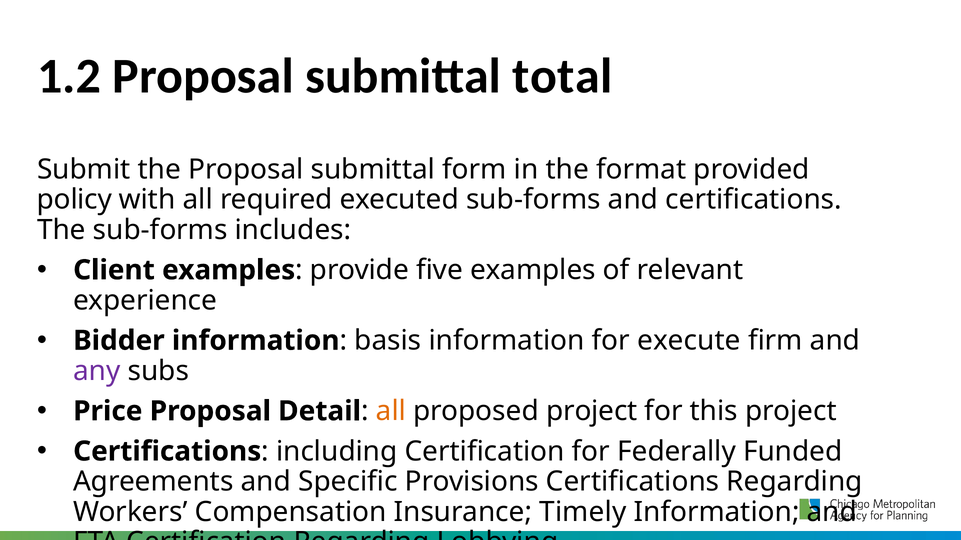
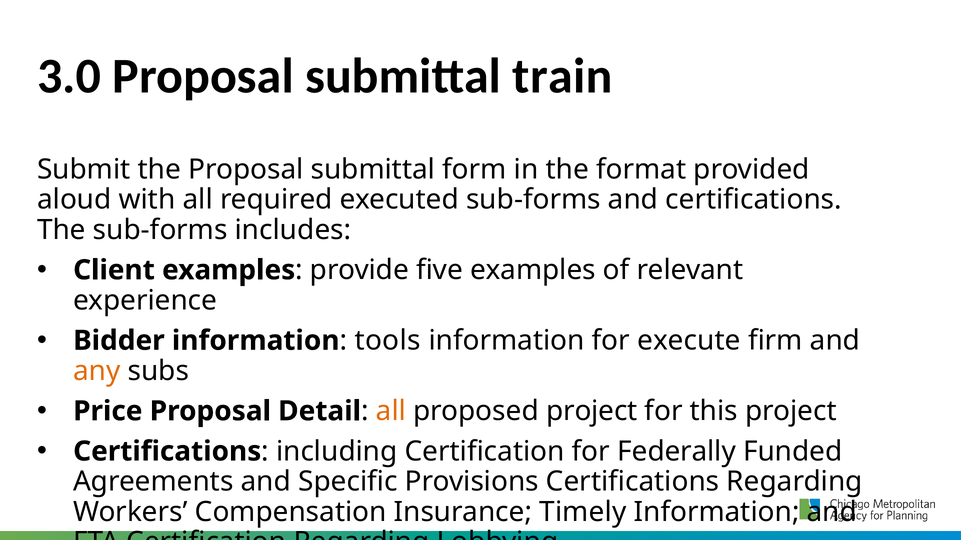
1.2: 1.2 -> 3.0
total: total -> train
policy: policy -> aloud
basis: basis -> tools
any colour: purple -> orange
